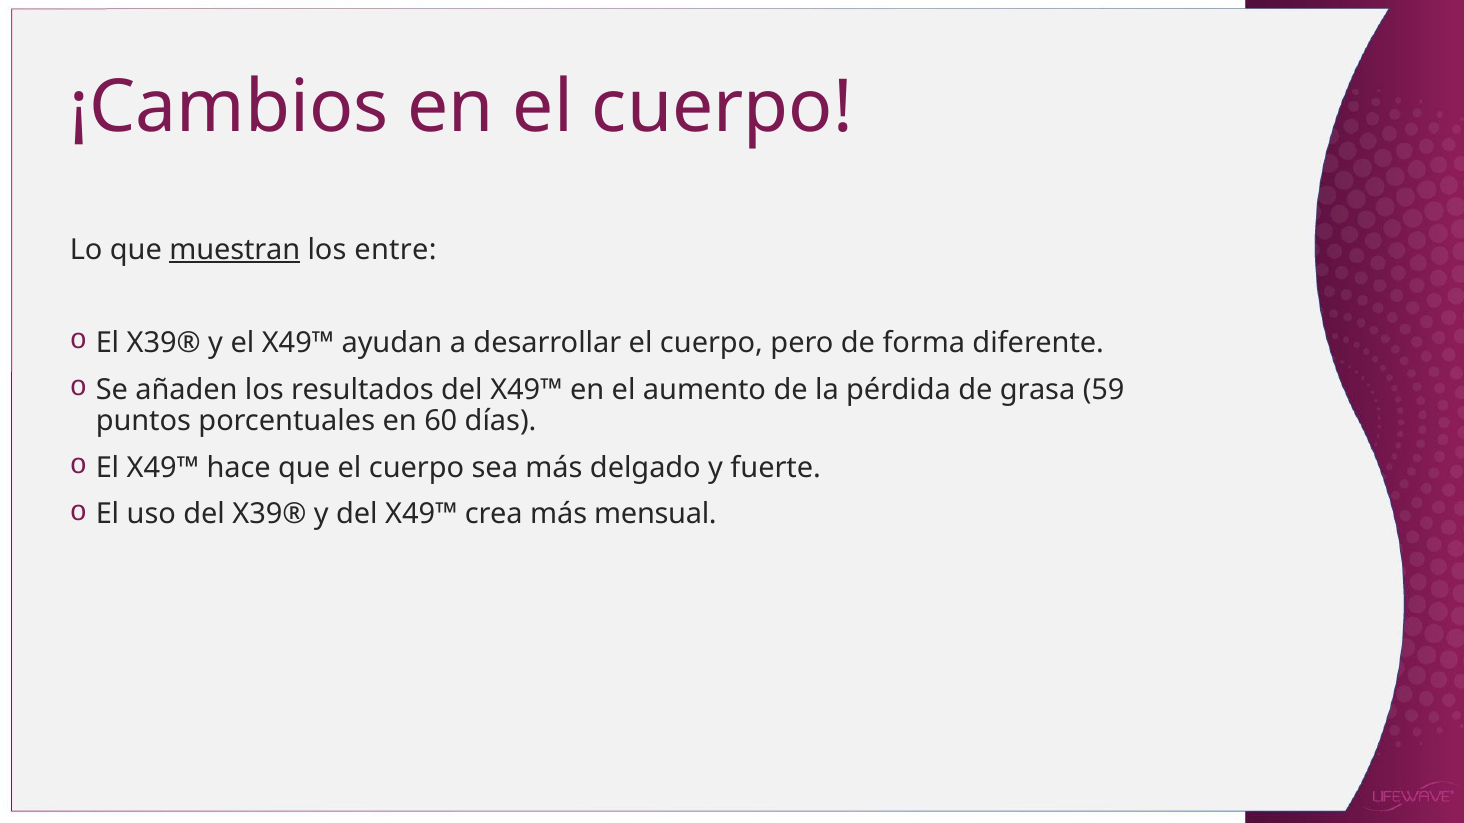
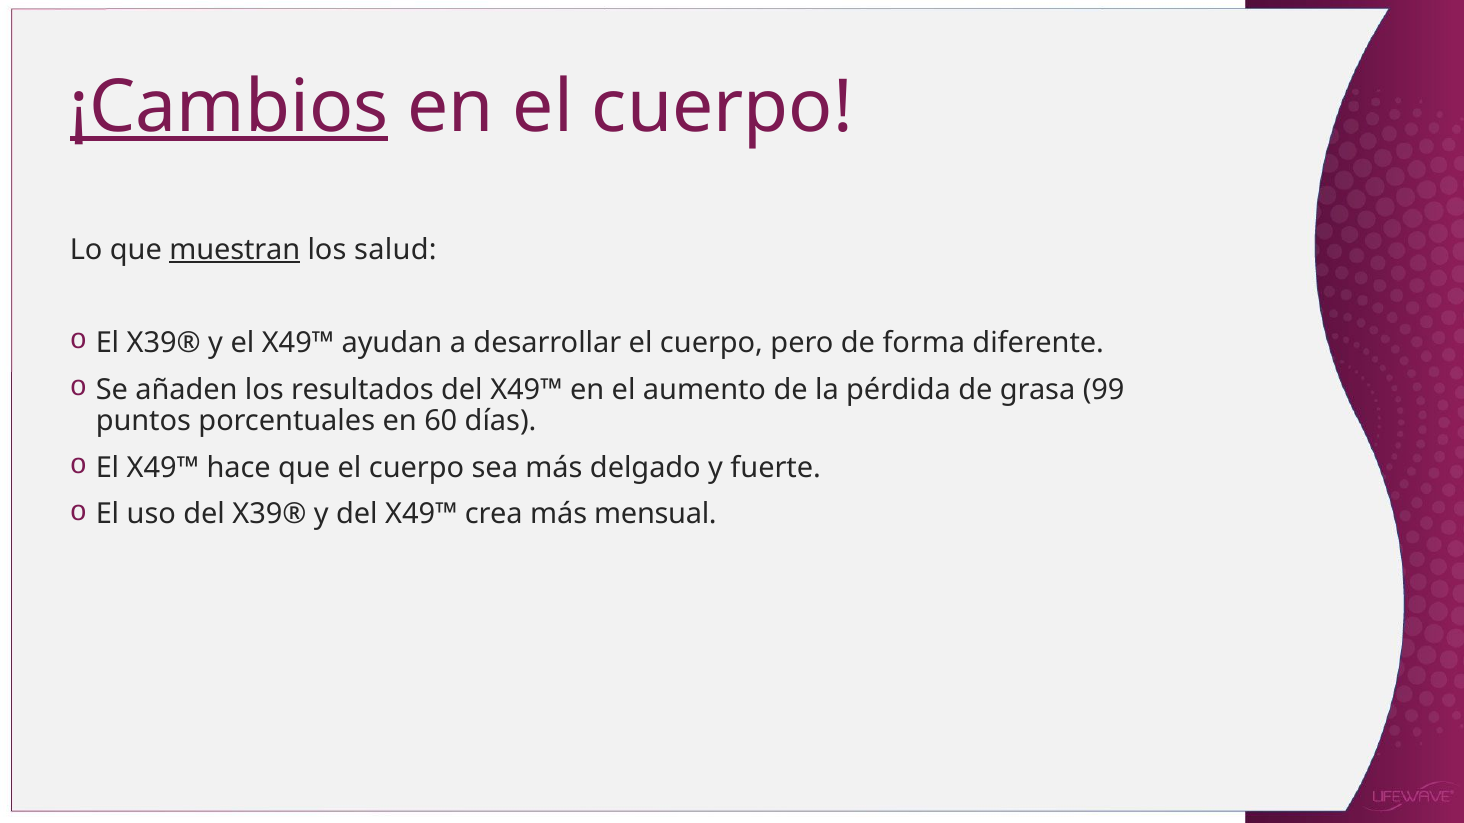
¡Cambios underline: none -> present
entre: entre -> salud
59: 59 -> 99
